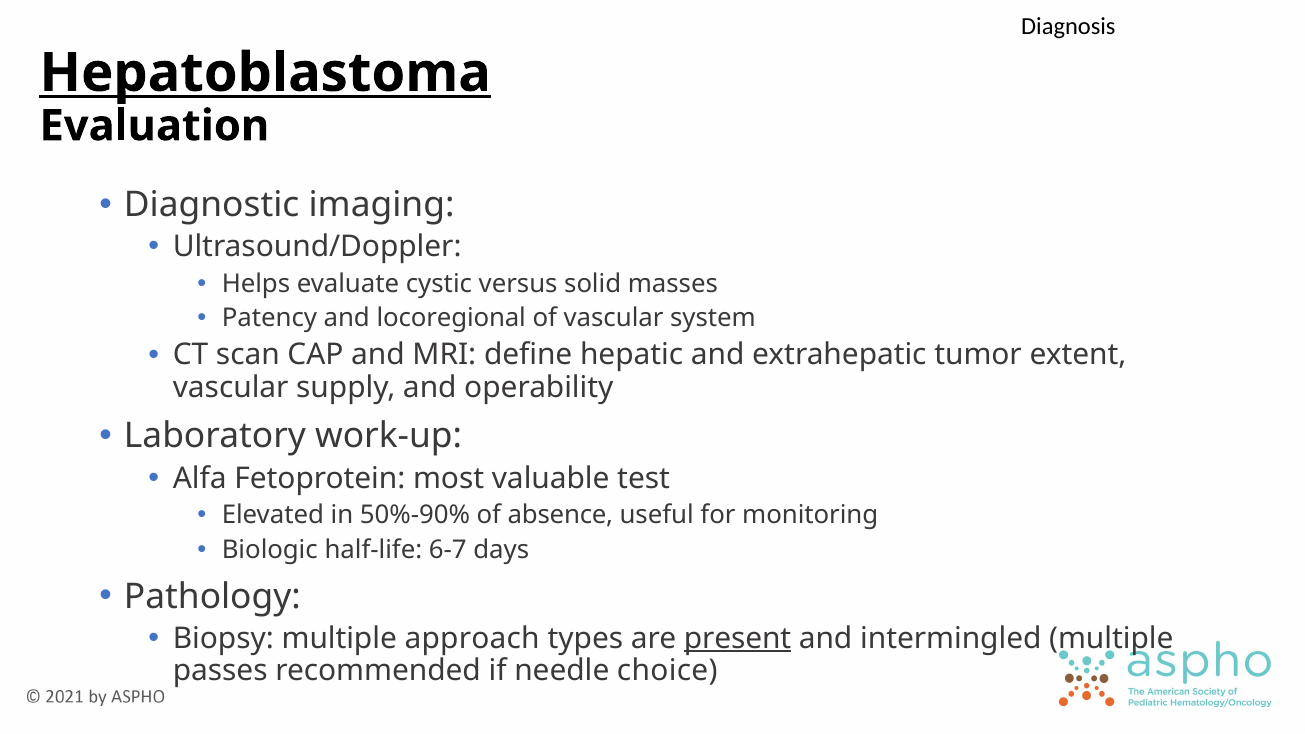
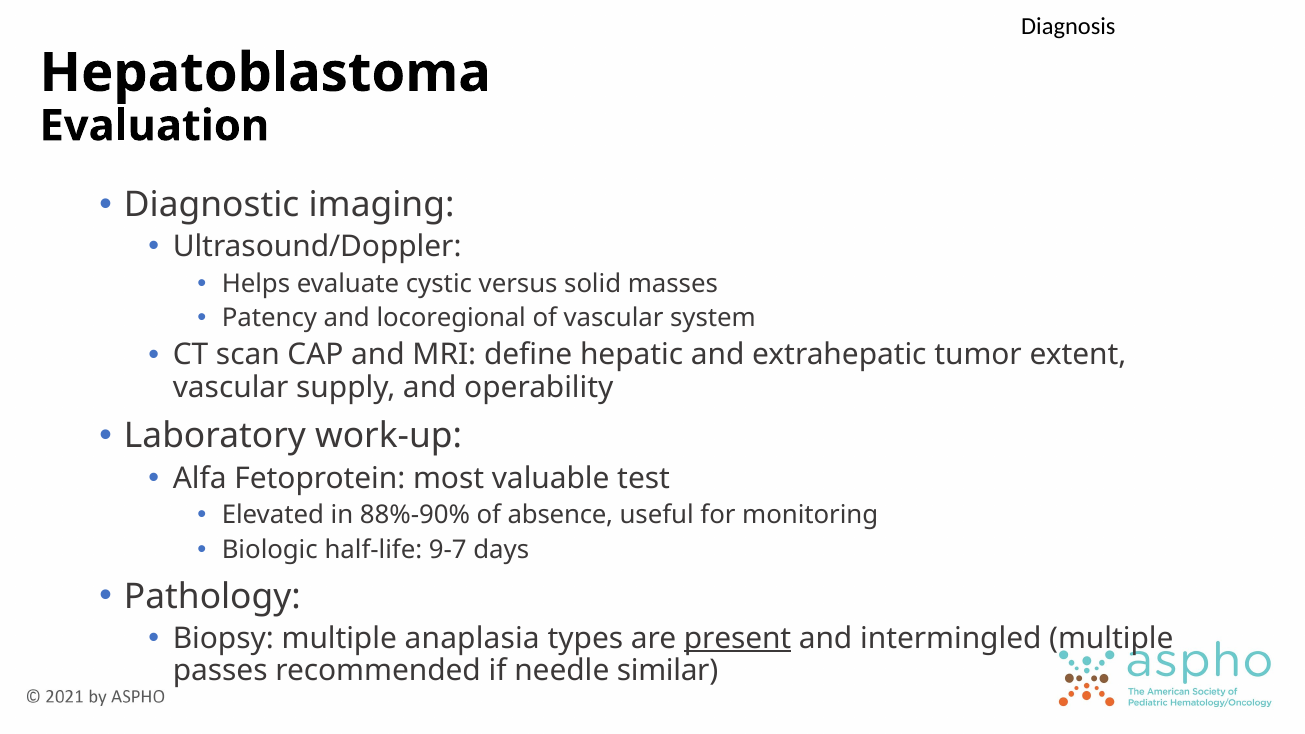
Hepatoblastoma underline: present -> none
50%-90%: 50%-90% -> 88%-90%
6-7: 6-7 -> 9-7
approach: approach -> anaplasia
choice: choice -> similar
